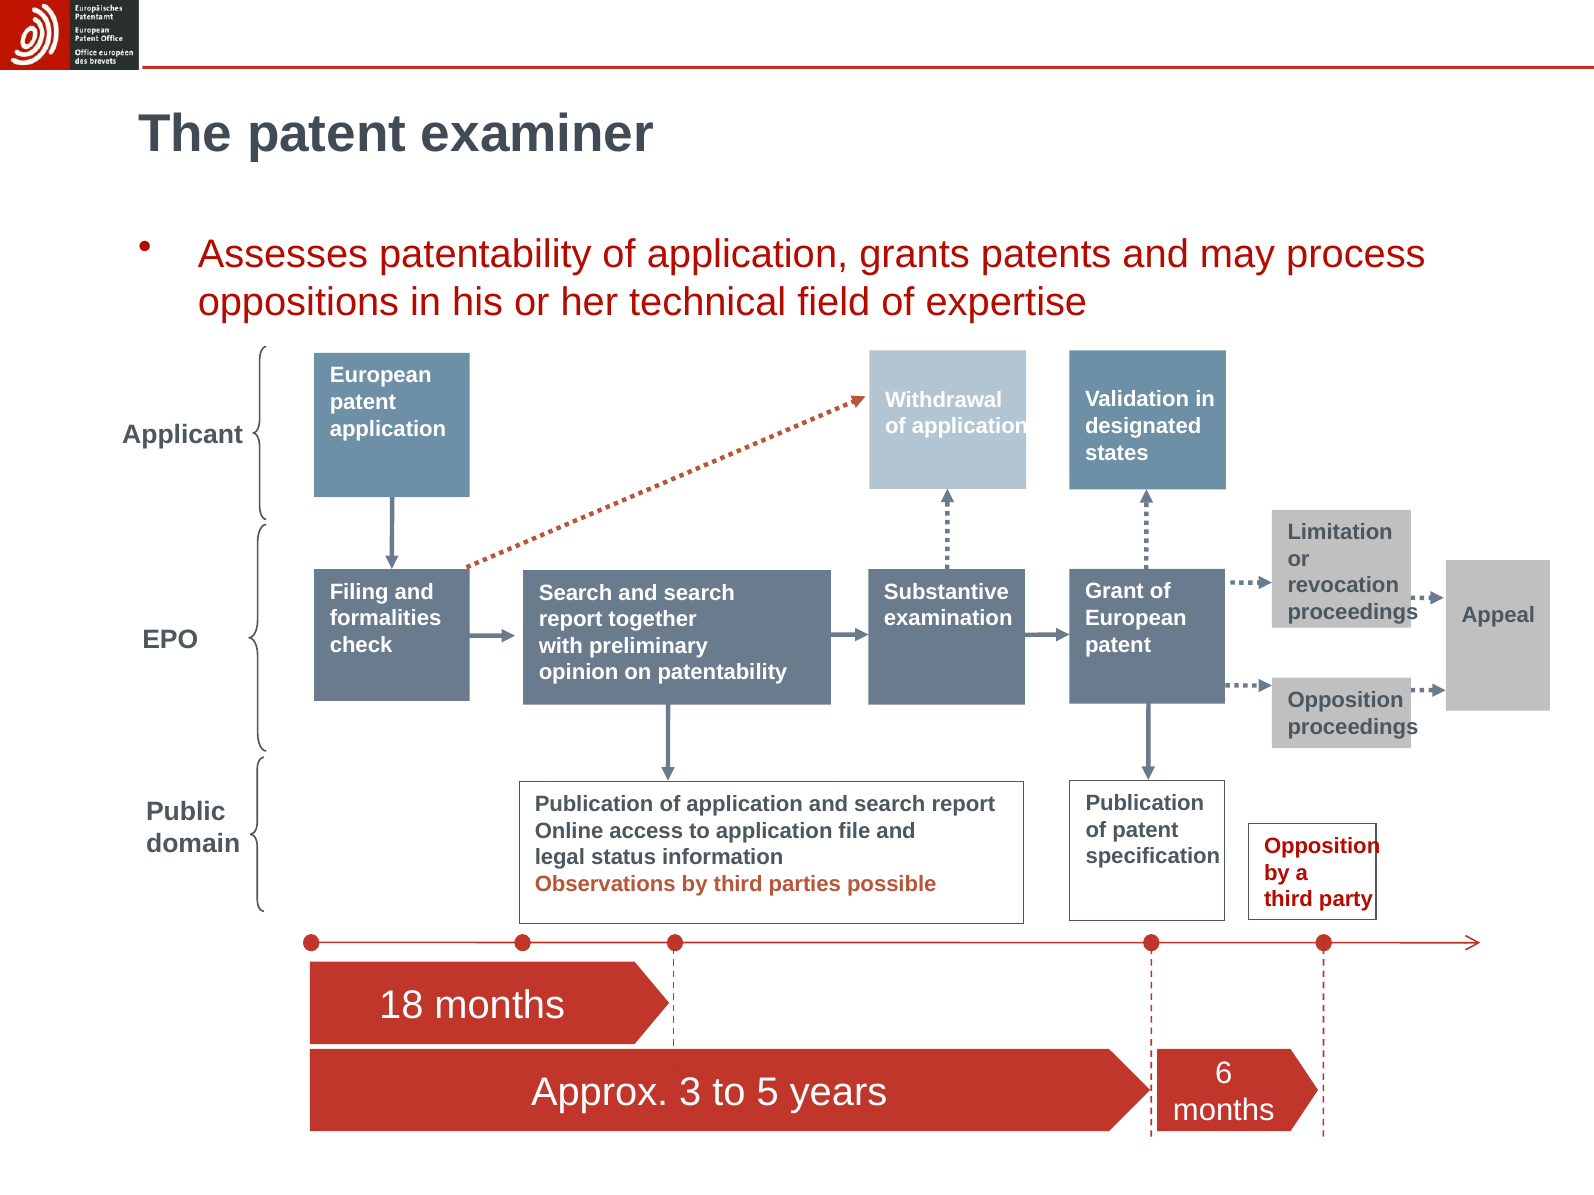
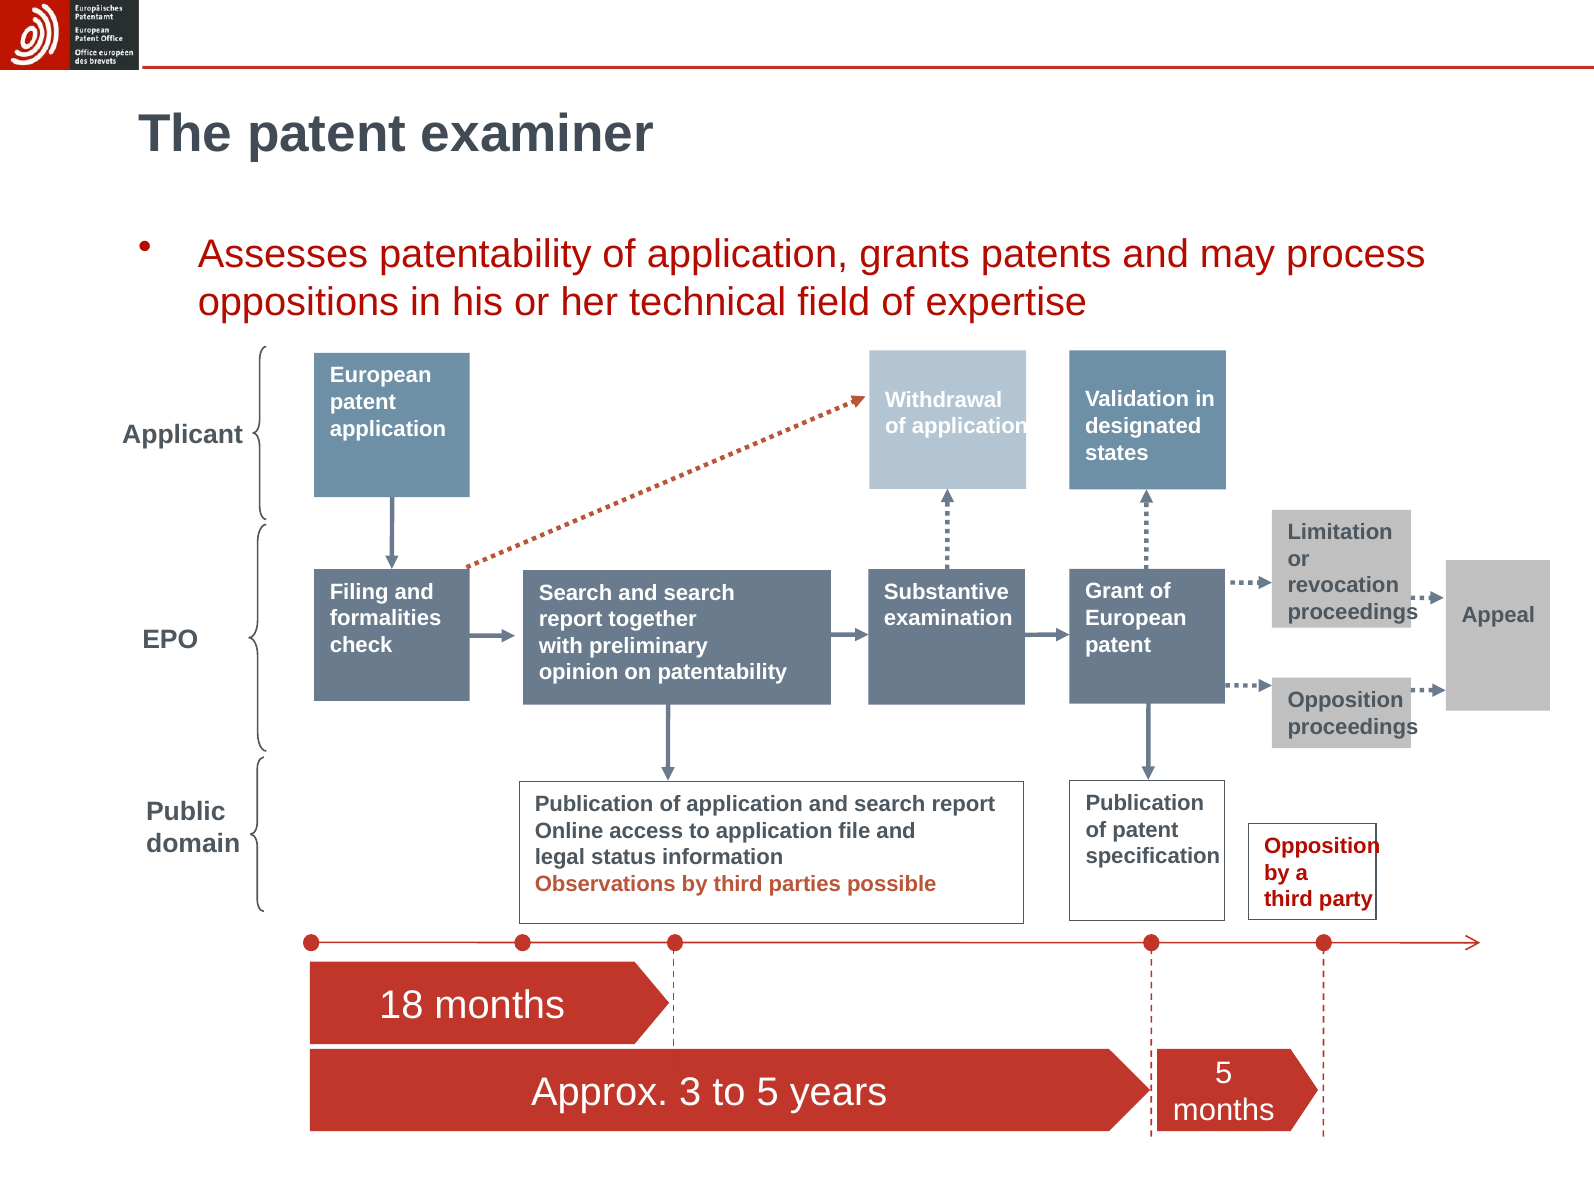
years 6: 6 -> 5
